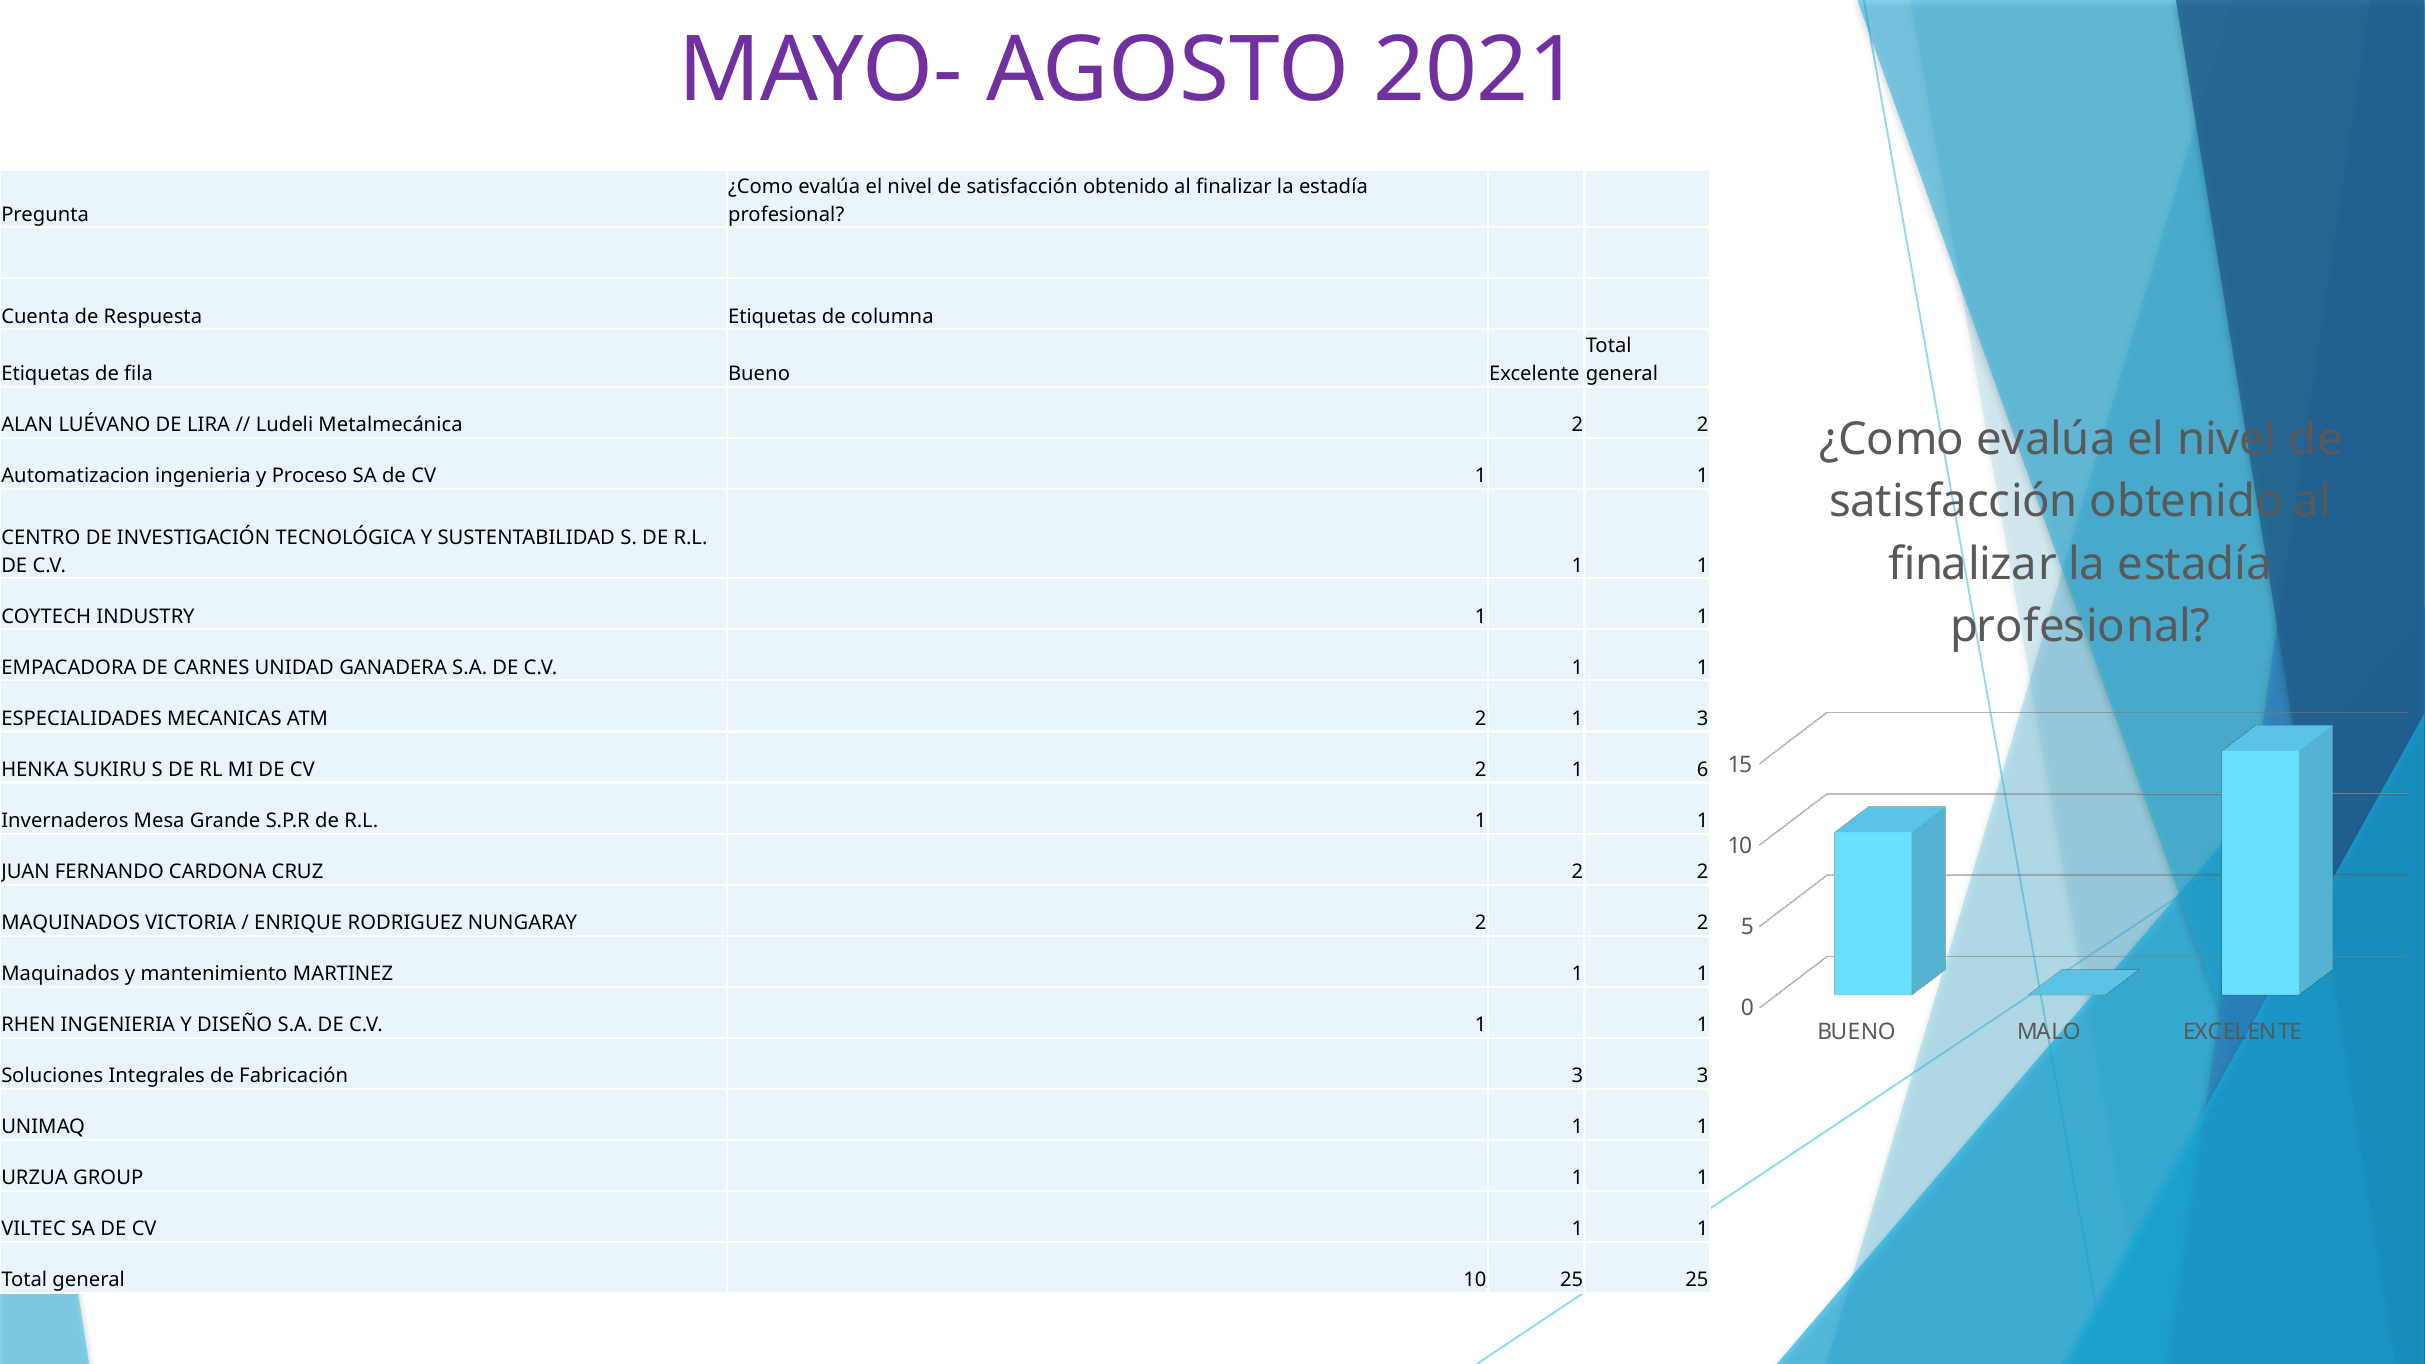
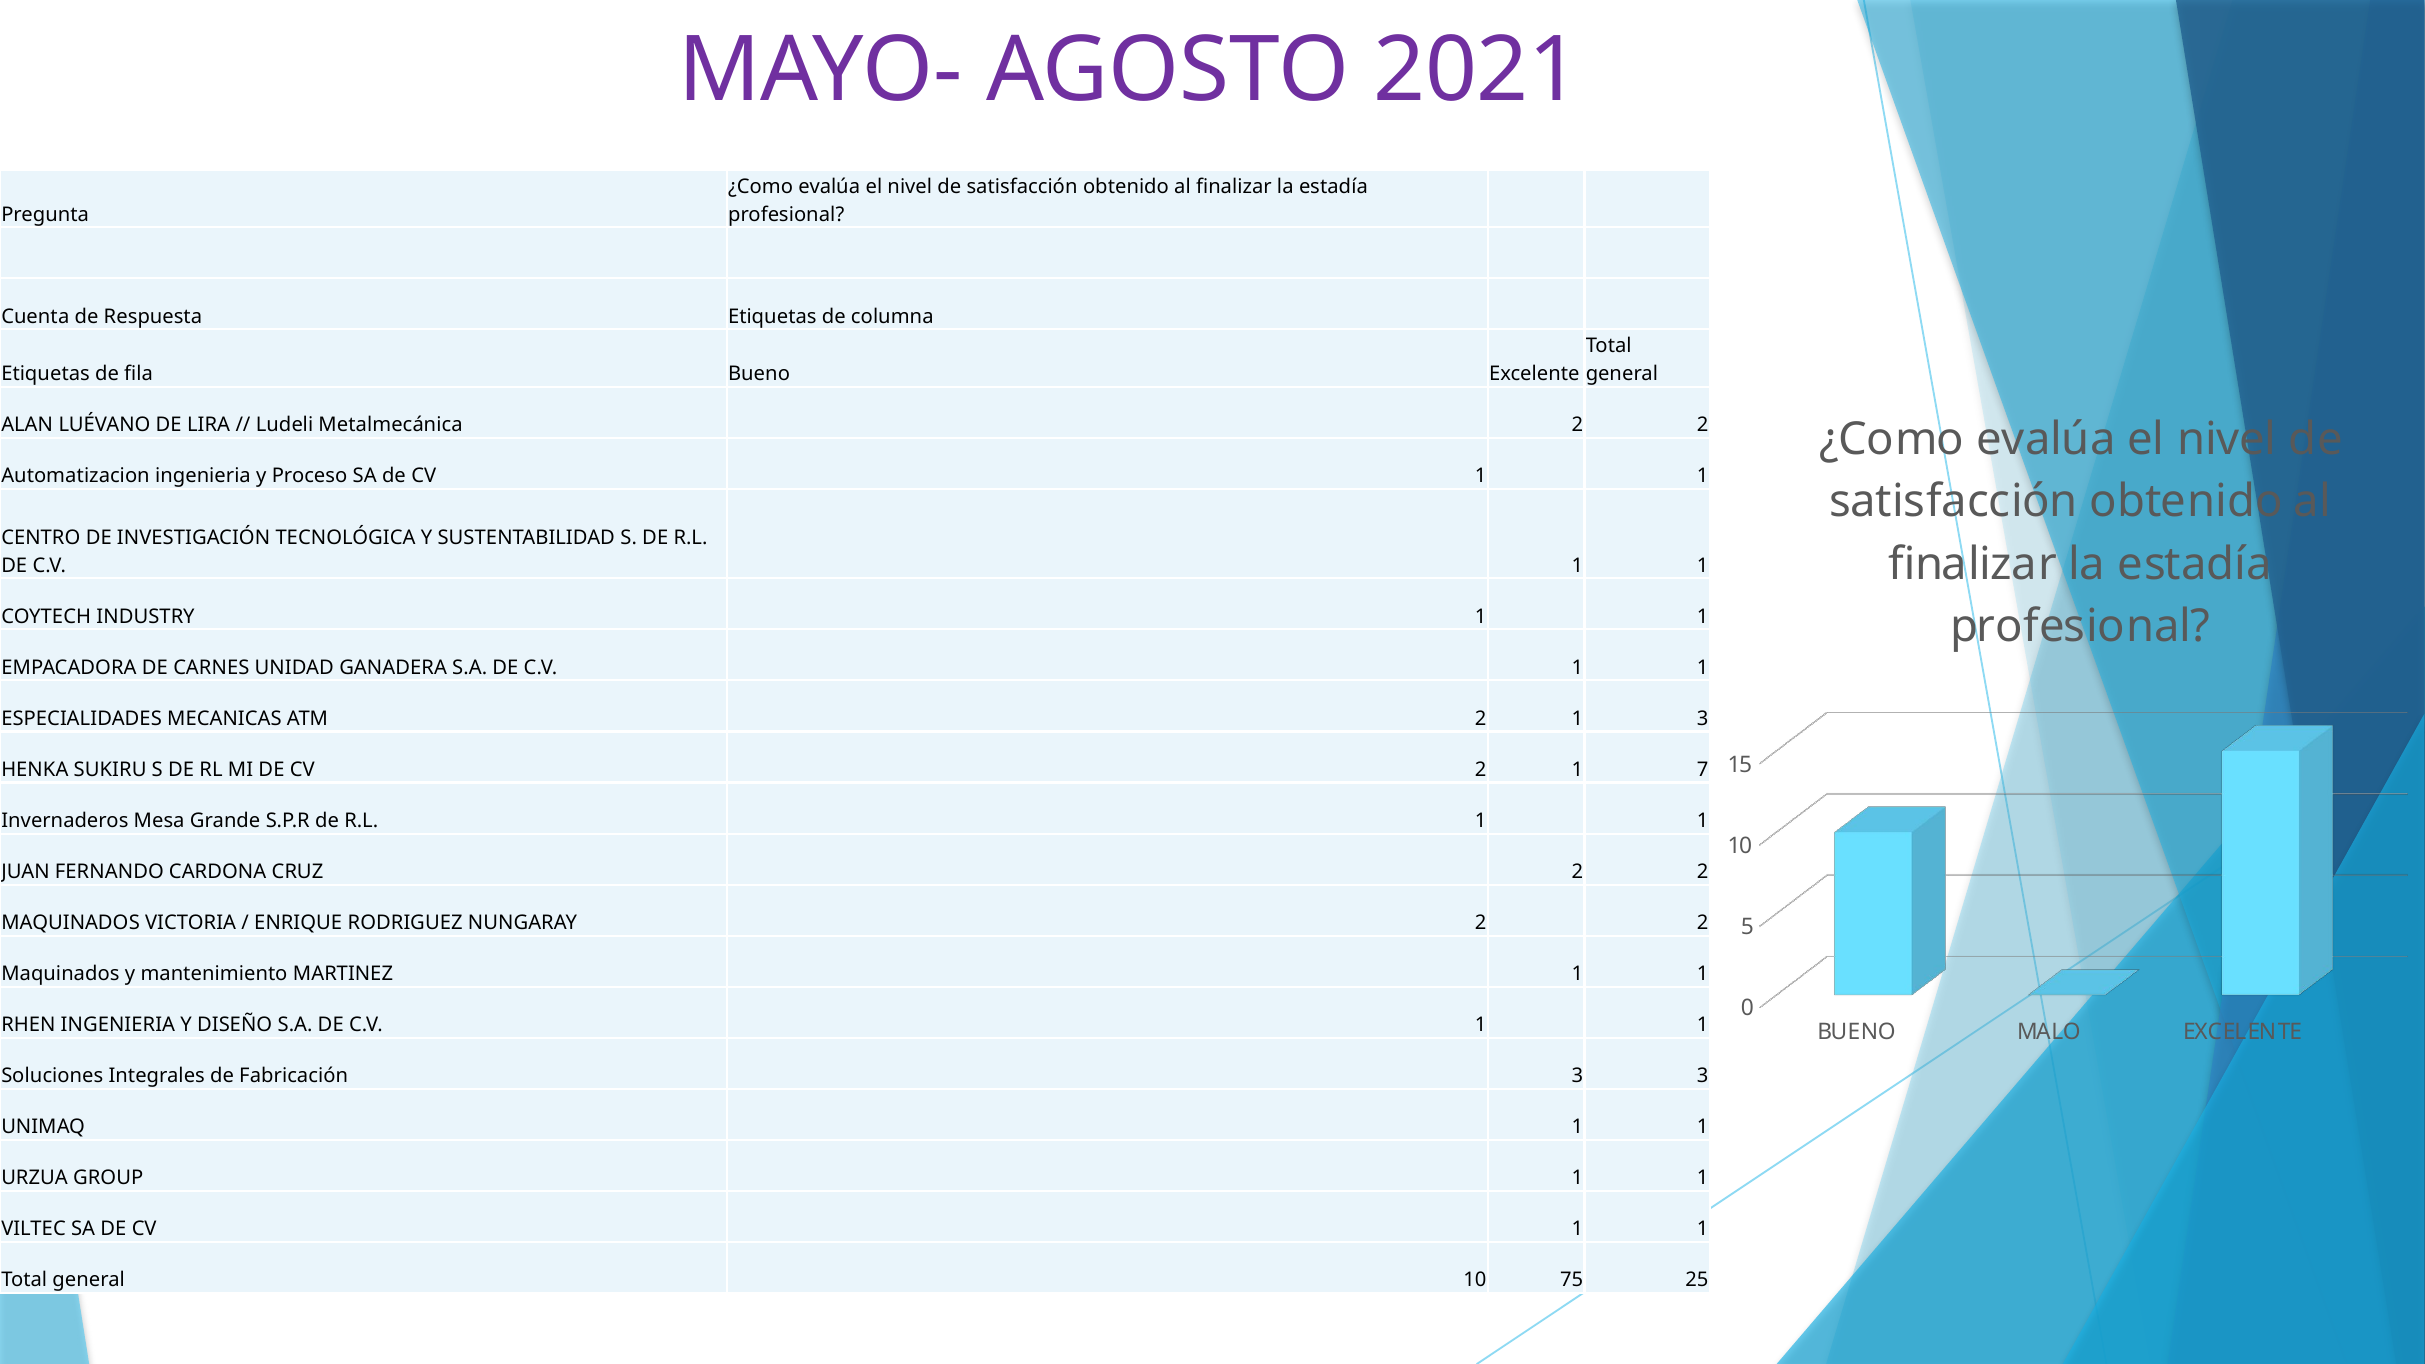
6: 6 -> 7
10 25: 25 -> 75
